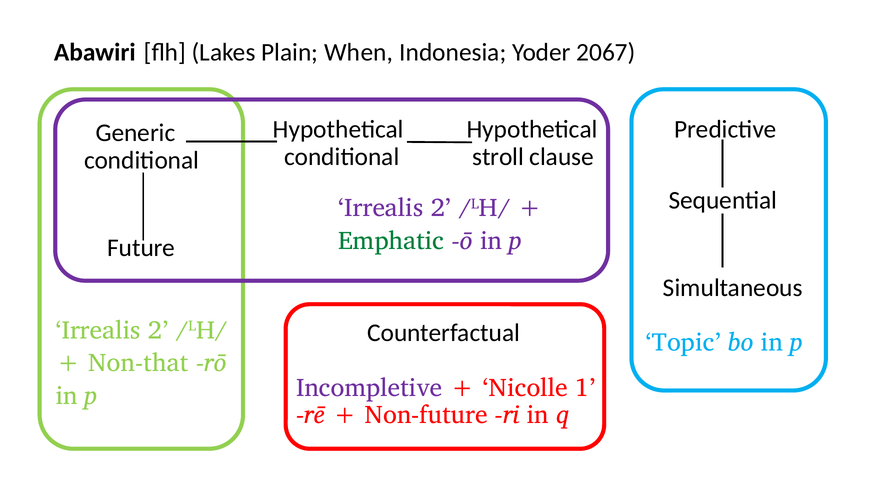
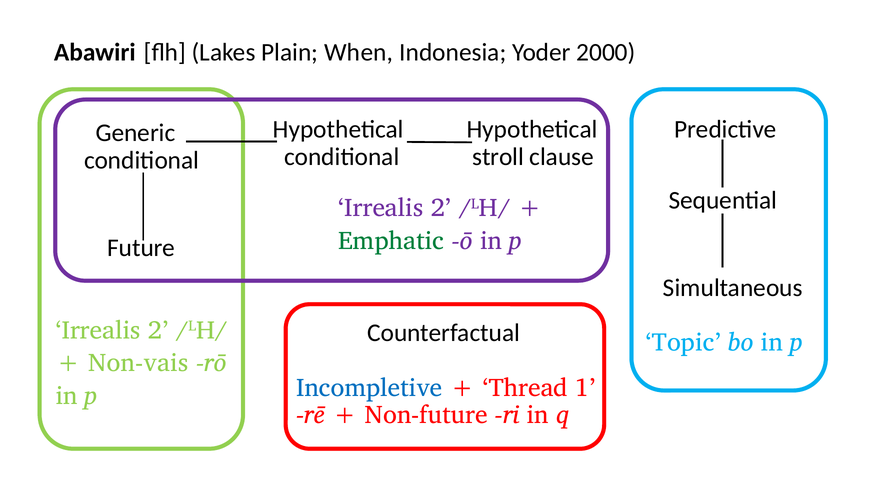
2067: 2067 -> 2000
Non-that: Non-that -> Non-vais
Incompletive colour: purple -> blue
Nicolle: Nicolle -> Thread
